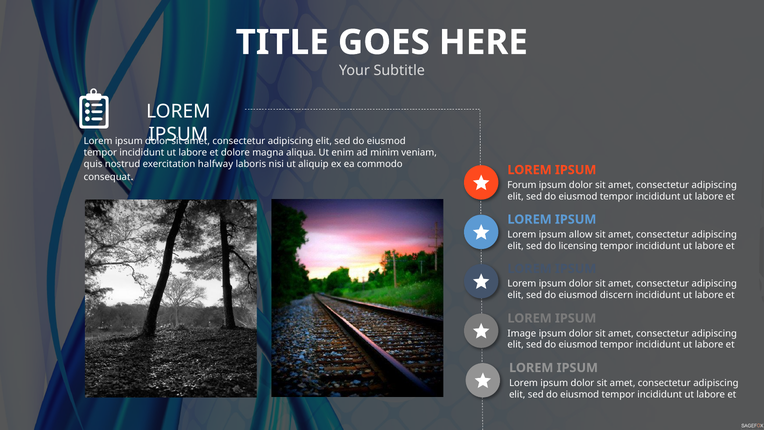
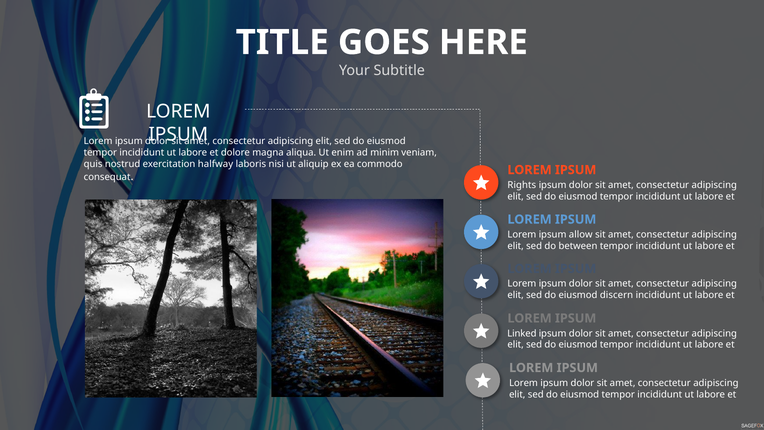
Forum: Forum -> Rights
licensing: licensing -> between
Image: Image -> Linked
